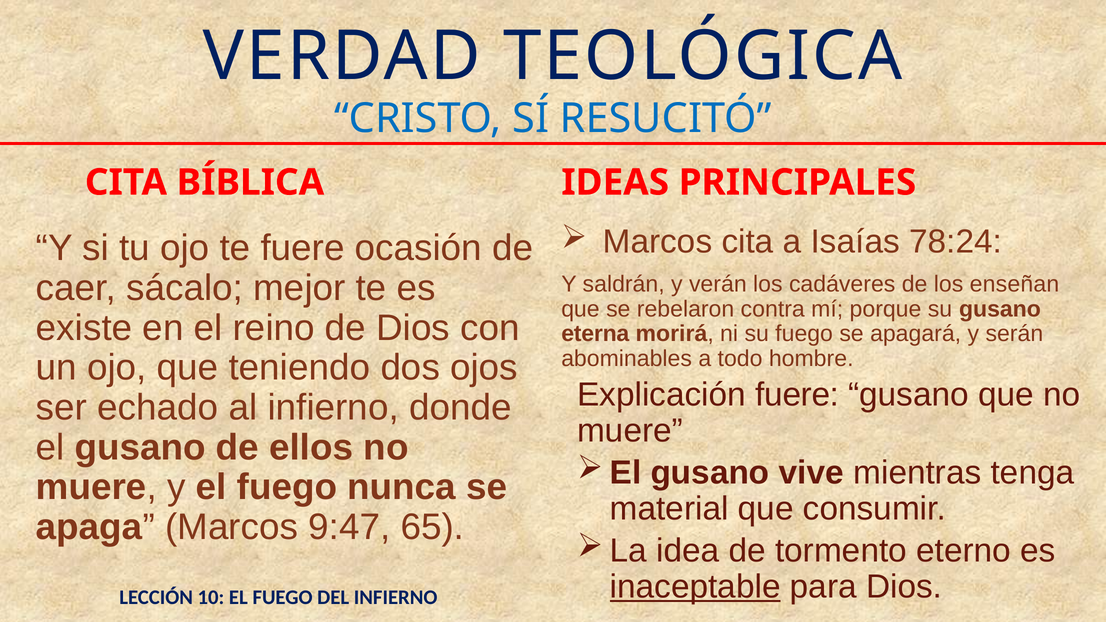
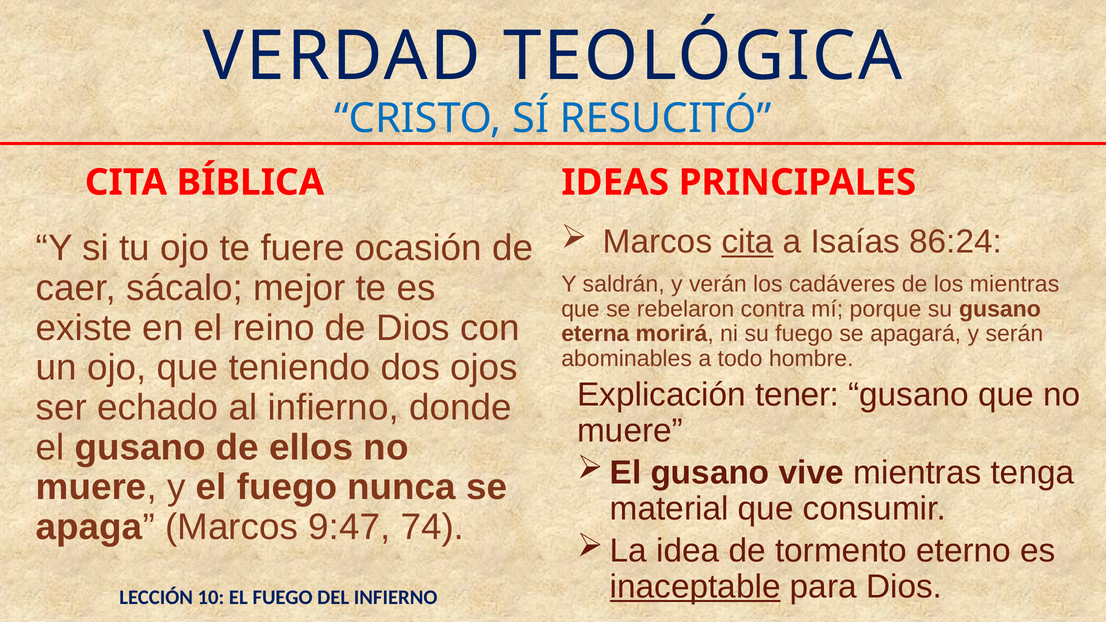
cita at (748, 242) underline: none -> present
78:24: 78:24 -> 86:24
los enseñan: enseñan -> mientras
Explicación fuere: fuere -> tener
65: 65 -> 74
